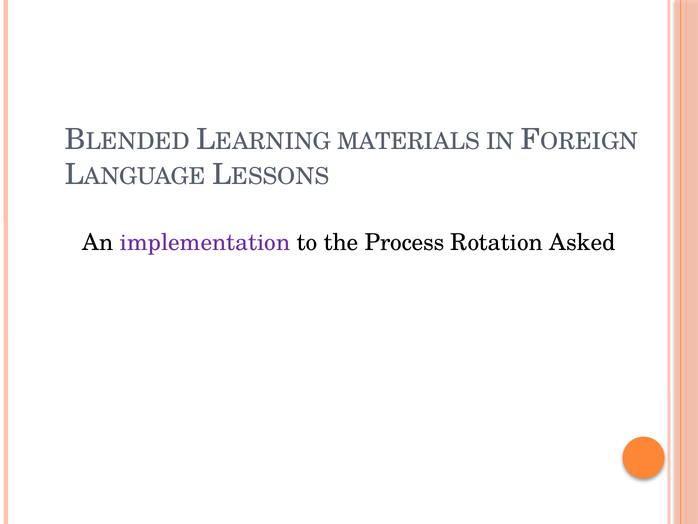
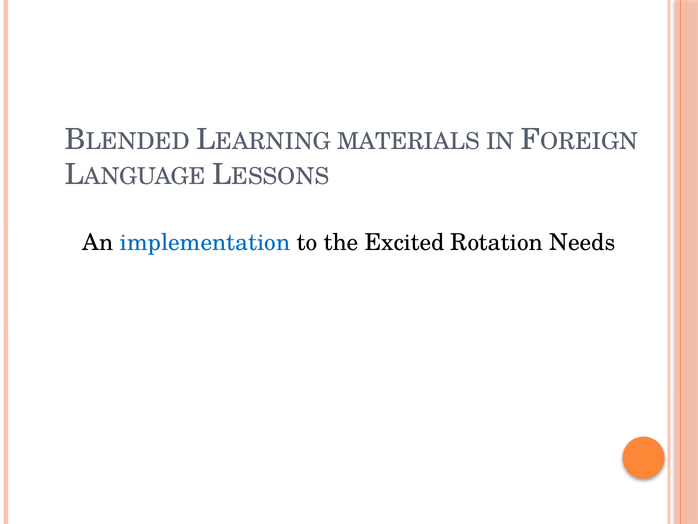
implementation colour: purple -> blue
Process: Process -> Excited
Asked: Asked -> Needs
